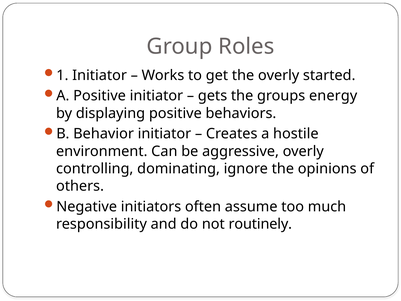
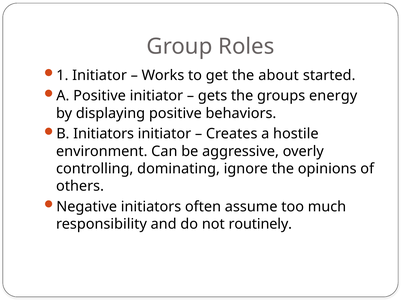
the overly: overly -> about
B Behavior: Behavior -> Initiators
